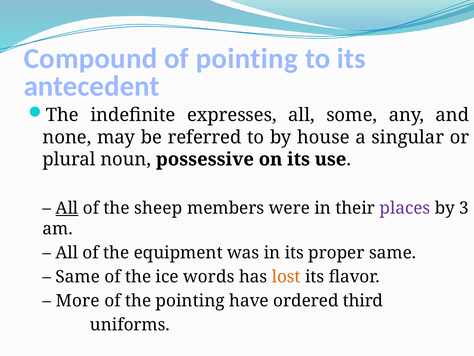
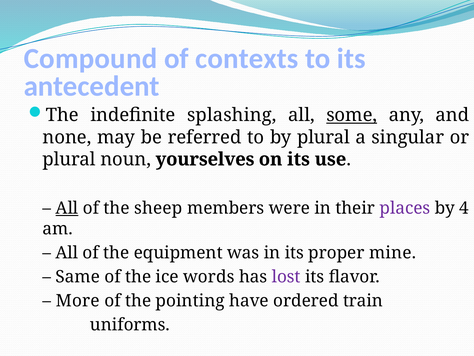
of pointing: pointing -> contexts
expresses: expresses -> splashing
some underline: none -> present
by house: house -> plural
possessive: possessive -> yourselves
3: 3 -> 4
proper same: same -> mine
lost colour: orange -> purple
third: third -> train
